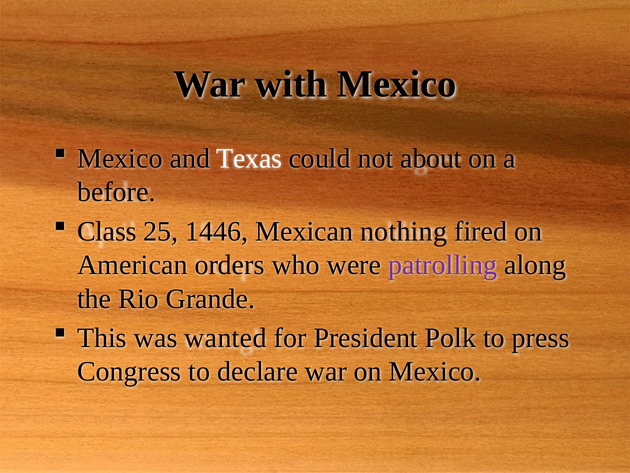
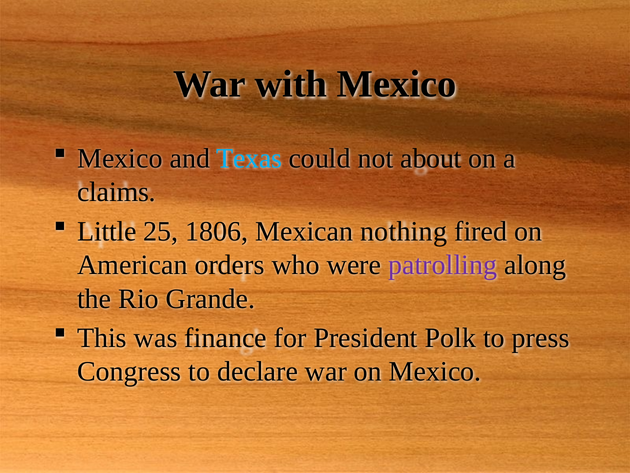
Texas colour: white -> light blue
before: before -> claims
Class: Class -> Little
1446: 1446 -> 1806
wanted: wanted -> finance
